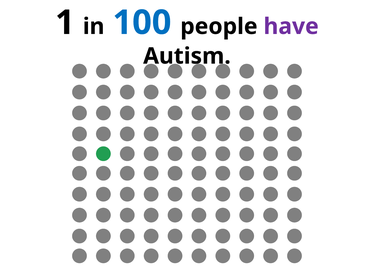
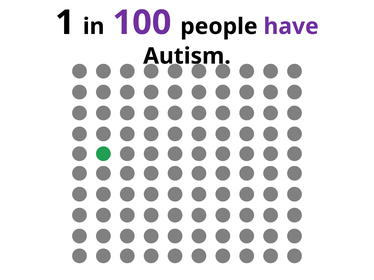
100 colour: blue -> purple
